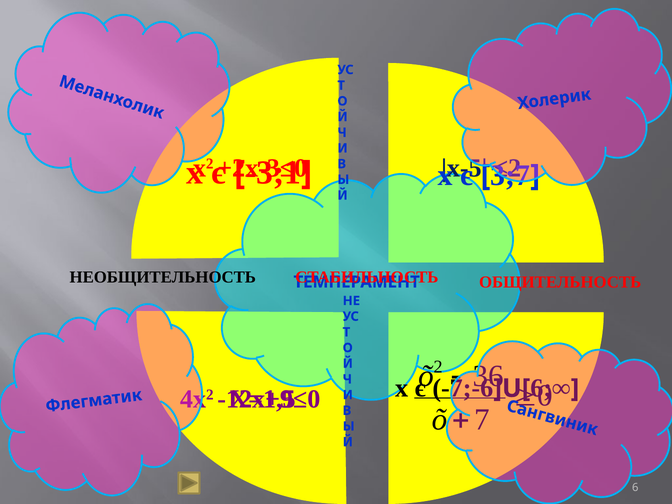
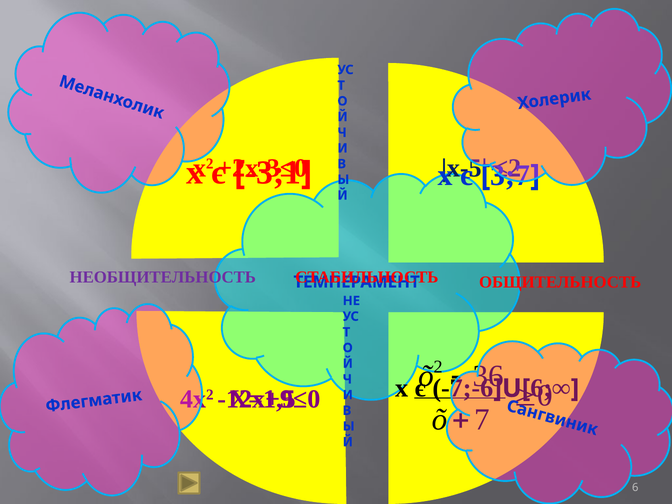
НЕОБЩИТЕЛЬНОСТЬ colour: black -> purple
